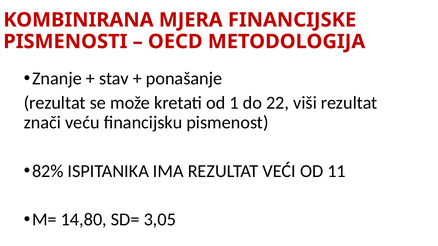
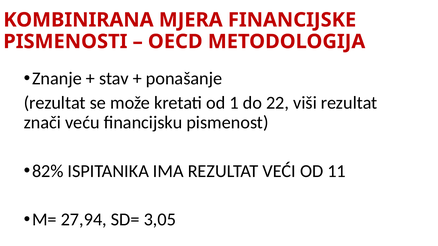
14,80: 14,80 -> 27,94
